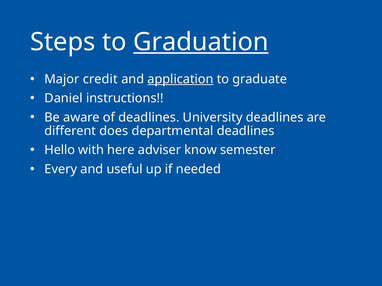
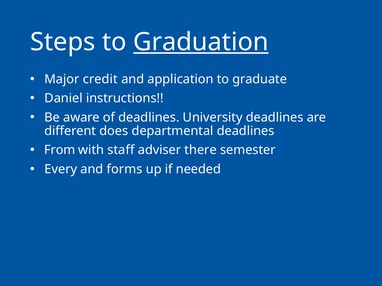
application underline: present -> none
Hello: Hello -> From
here: here -> staff
know: know -> there
useful: useful -> forms
